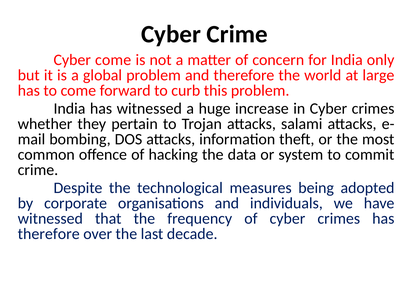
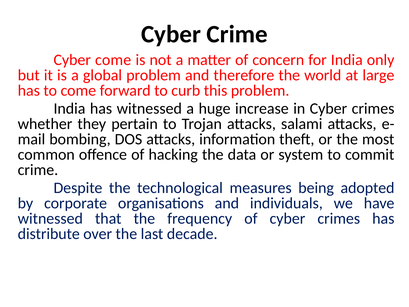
therefore at (49, 234): therefore -> distribute
